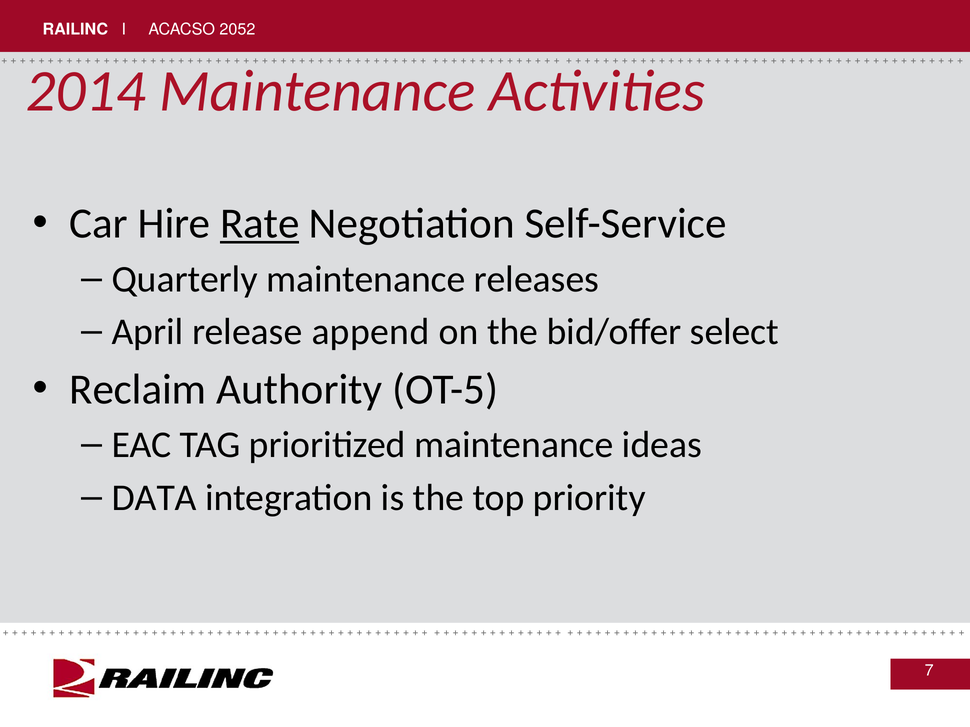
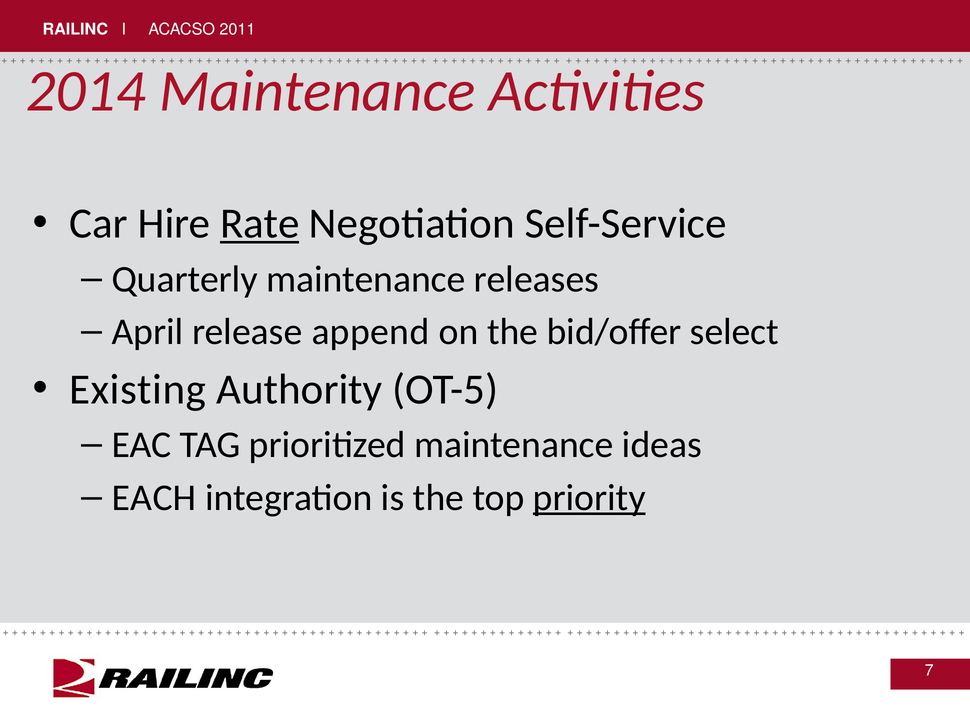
2052: 2052 -> 2011
Reclaim: Reclaim -> Existing
DATA: DATA -> EACH
priority underline: none -> present
